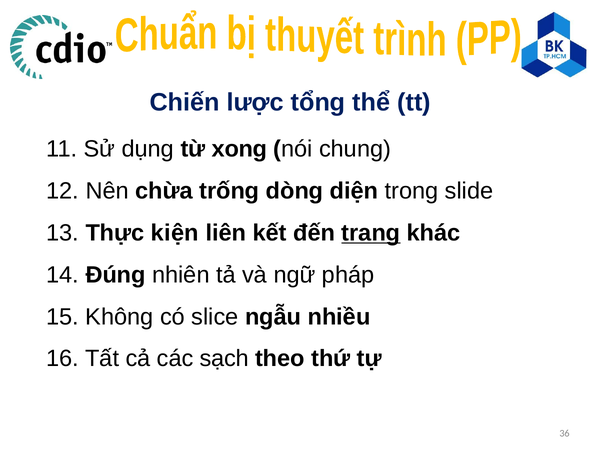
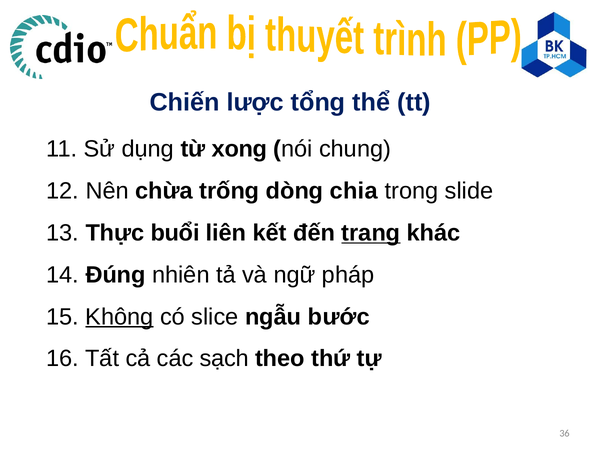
diện: diện -> chia
kiện: kiện -> buổi
Không underline: none -> present
nhiều: nhiều -> bước
